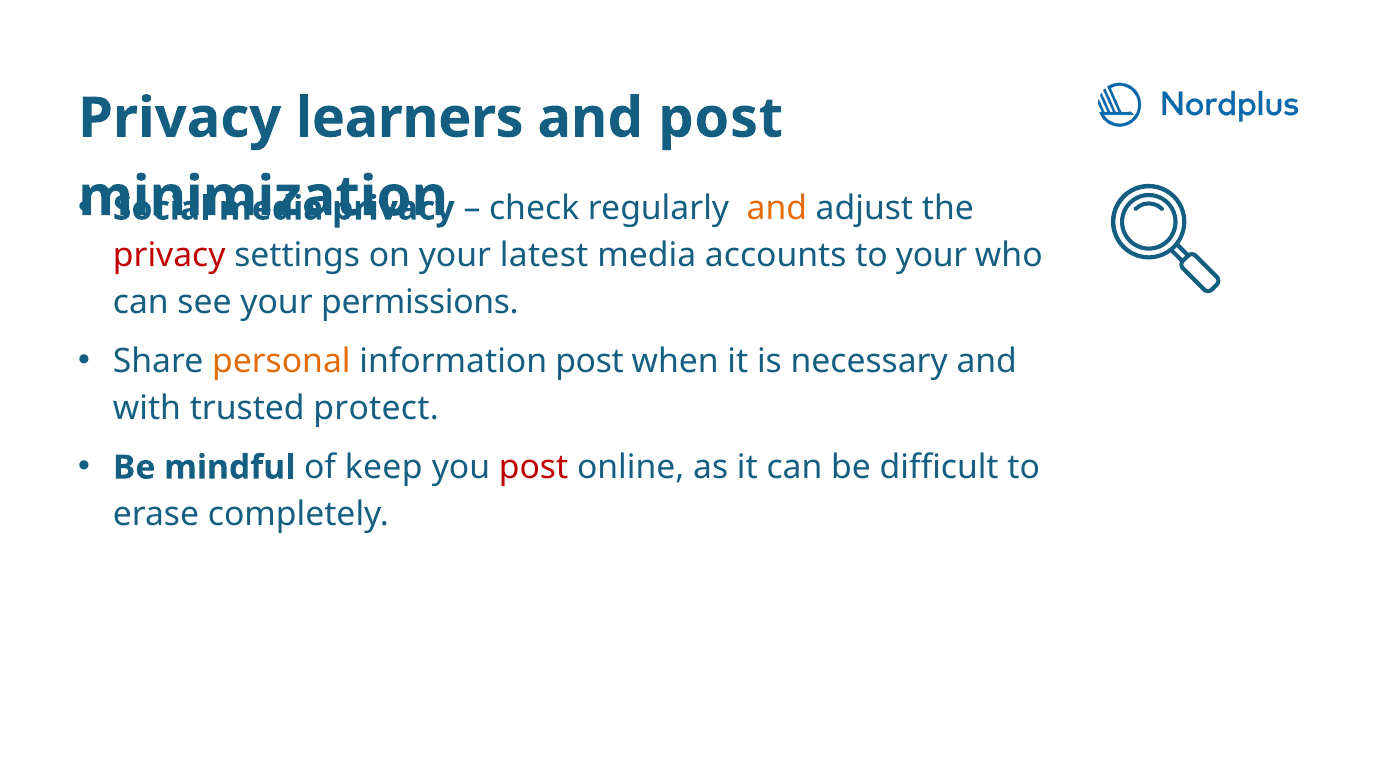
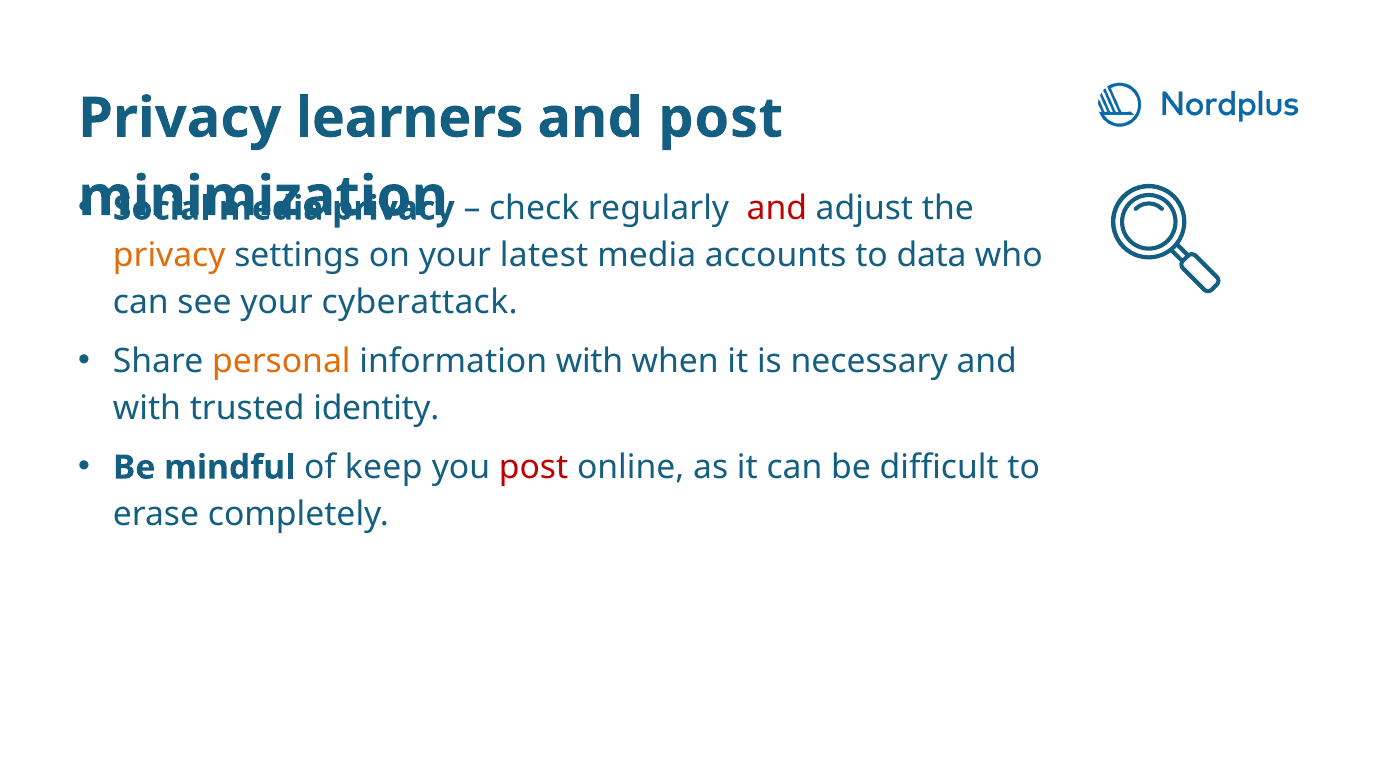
and at (777, 208) colour: orange -> red
privacy at (169, 256) colour: red -> orange
to your: your -> data
permissions: permissions -> cyberattack
information post: post -> with
protect: protect -> identity
